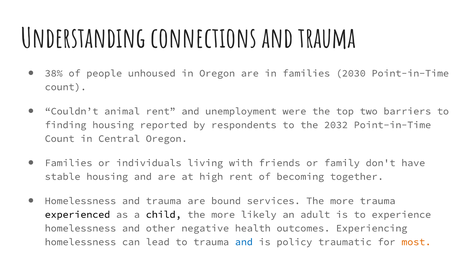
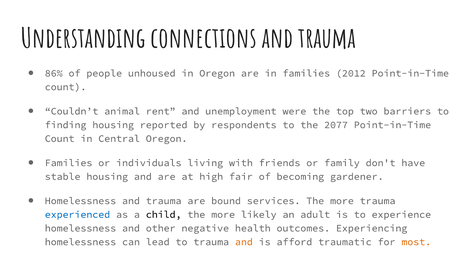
38%: 38% -> 86%
2030: 2030 -> 2012
2032: 2032 -> 2077
high rent: rent -> fair
together: together -> gardener
experienced colour: black -> blue
and at (244, 242) colour: blue -> orange
policy: policy -> afford
